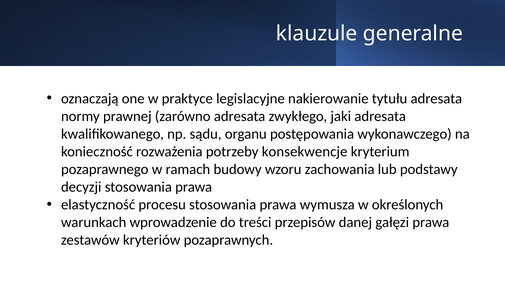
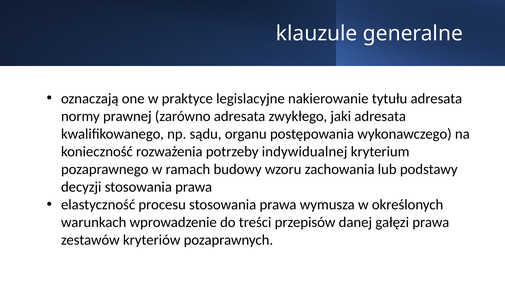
konsekwencje: konsekwencje -> indywidualnej
